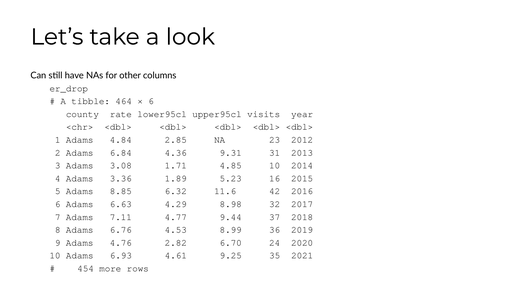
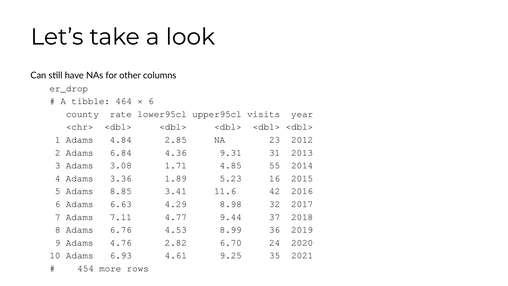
4.85 10: 10 -> 55
6.32: 6.32 -> 3.41
